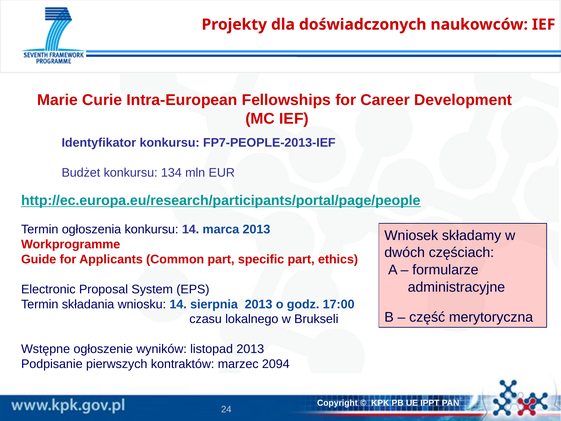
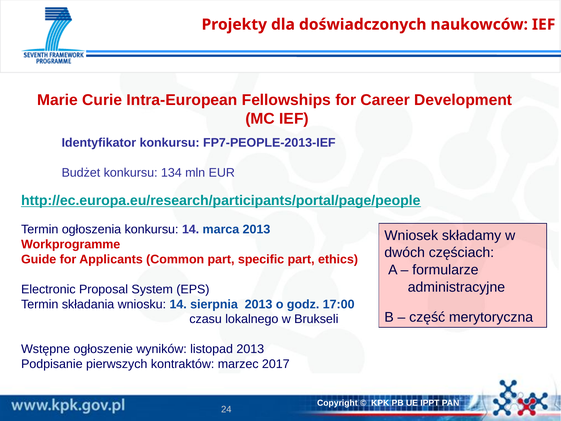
2094: 2094 -> 2017
